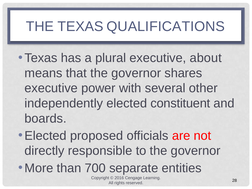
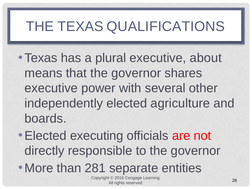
constituent: constituent -> agriculture
proposed: proposed -> executing
700: 700 -> 281
